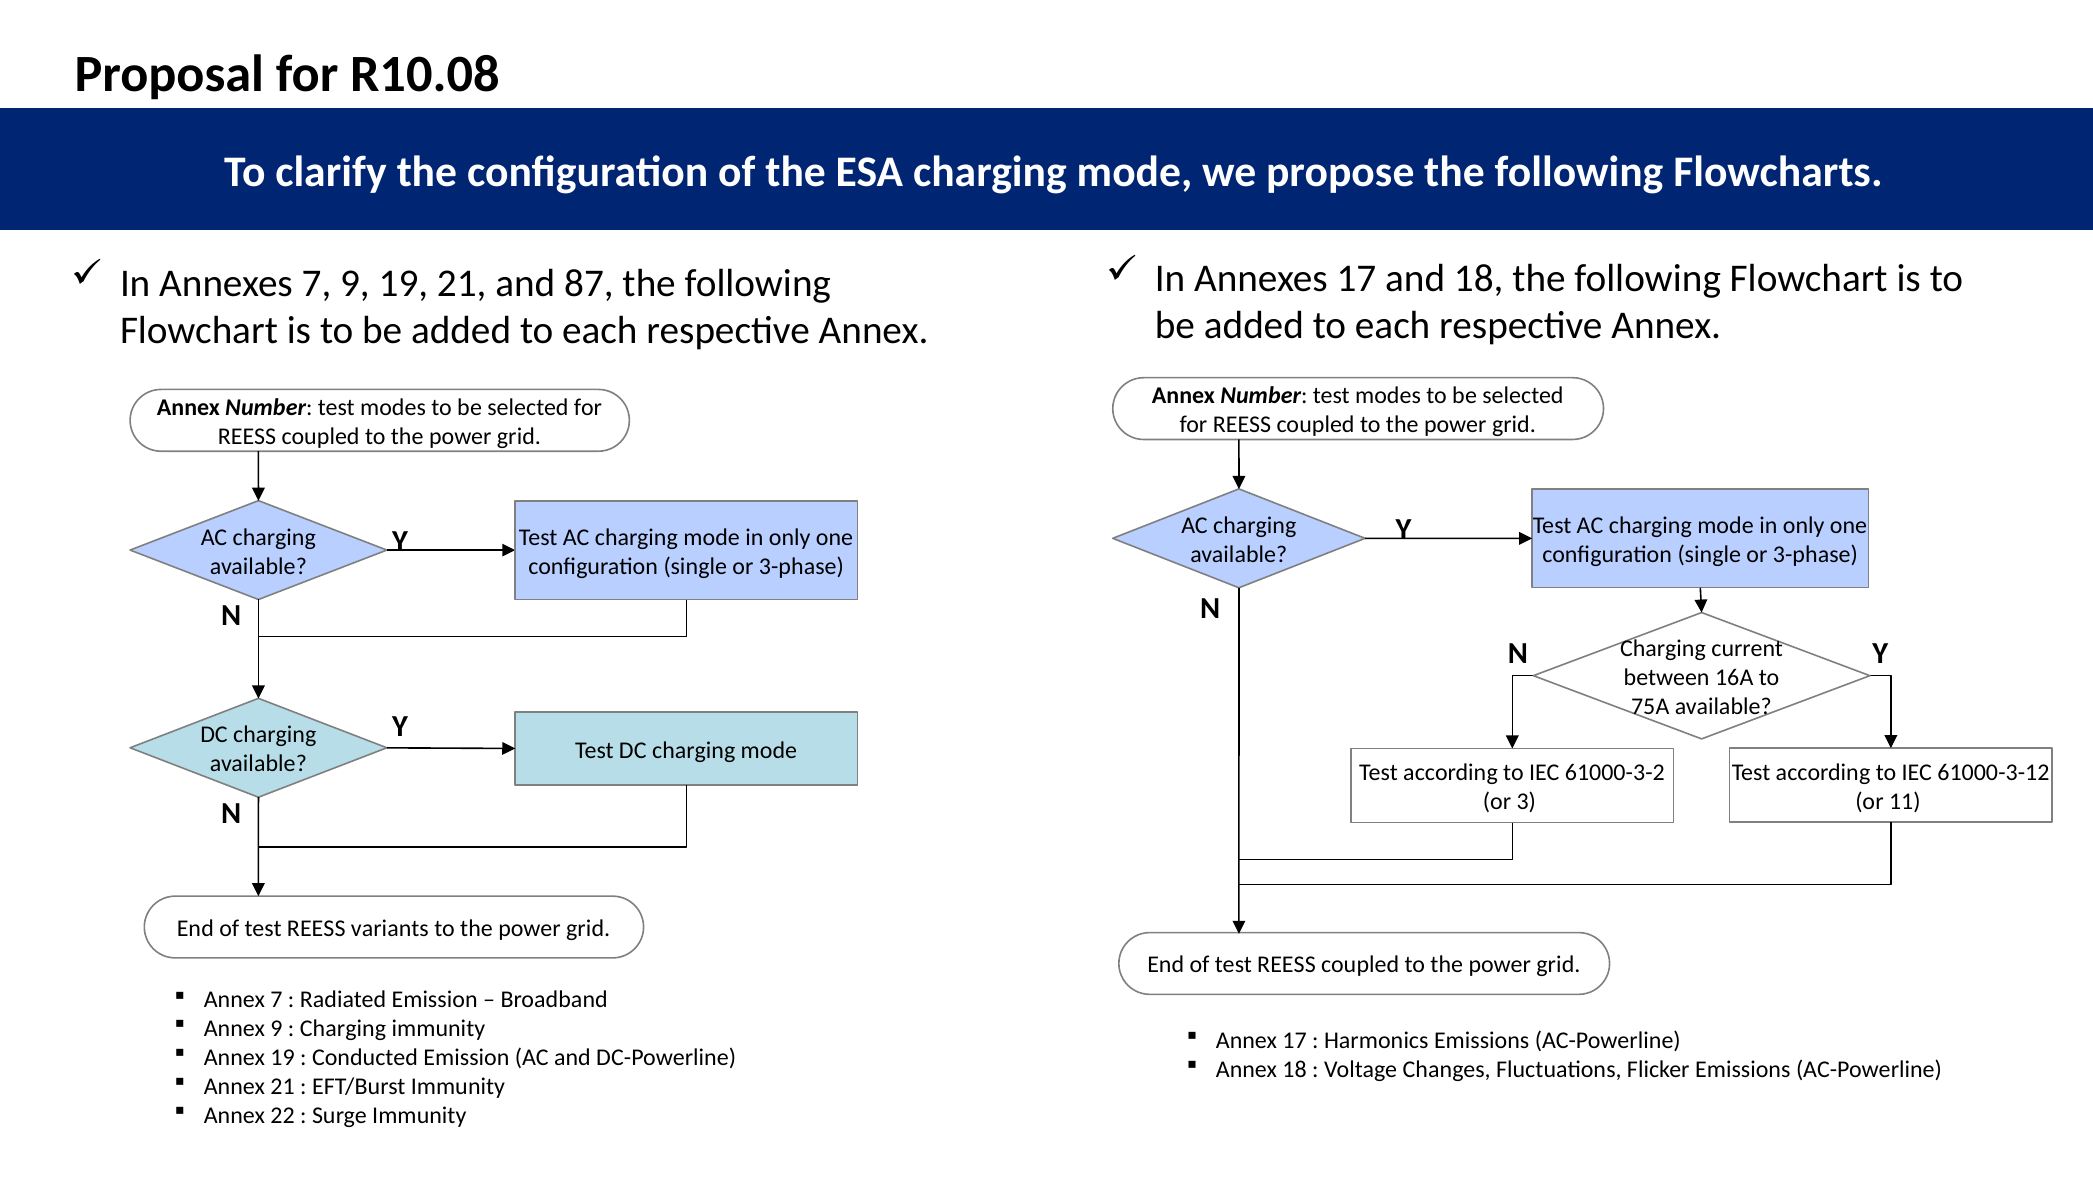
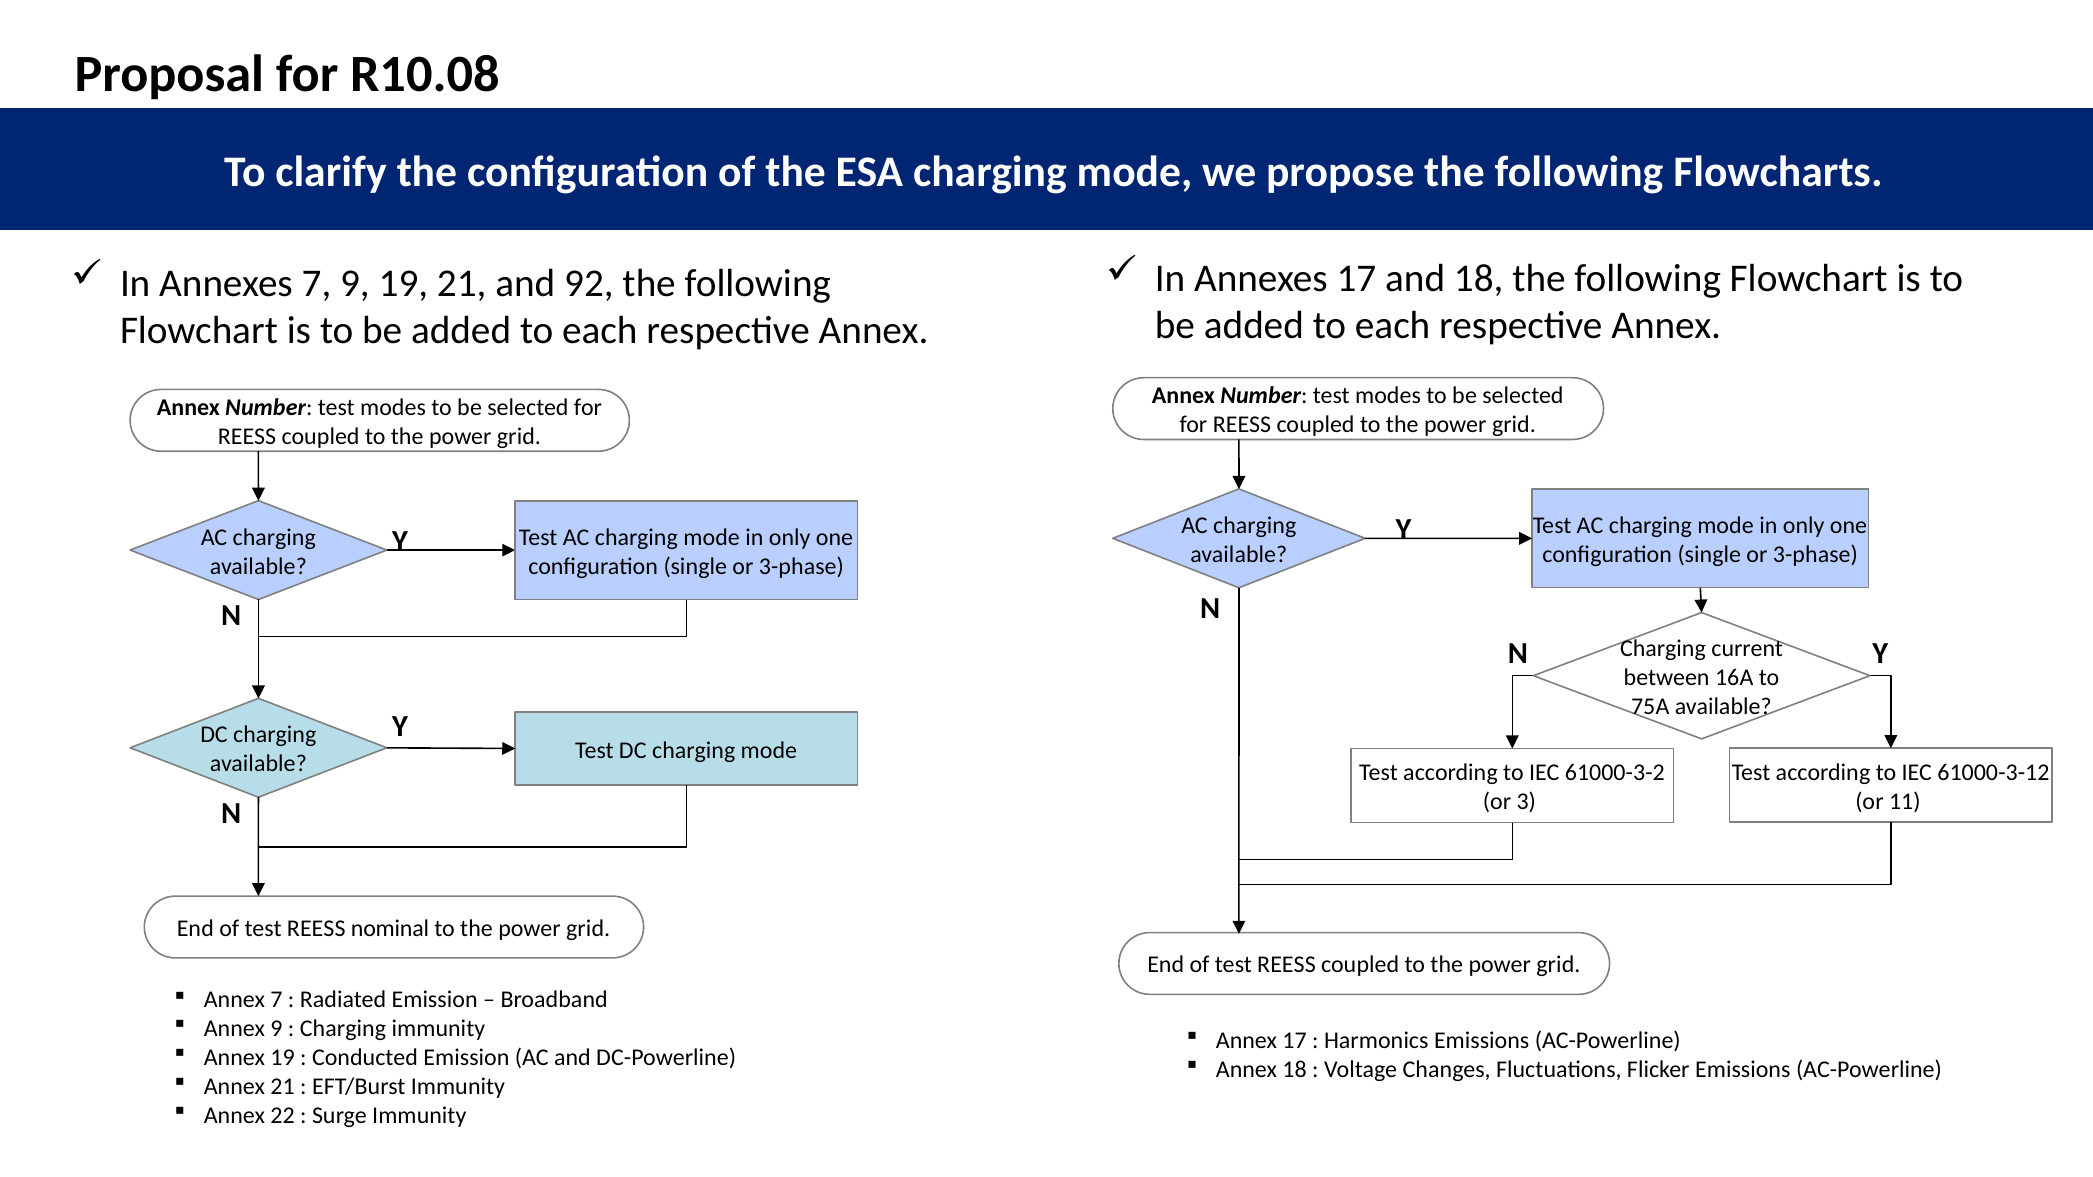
87: 87 -> 92
variants: variants -> nominal
